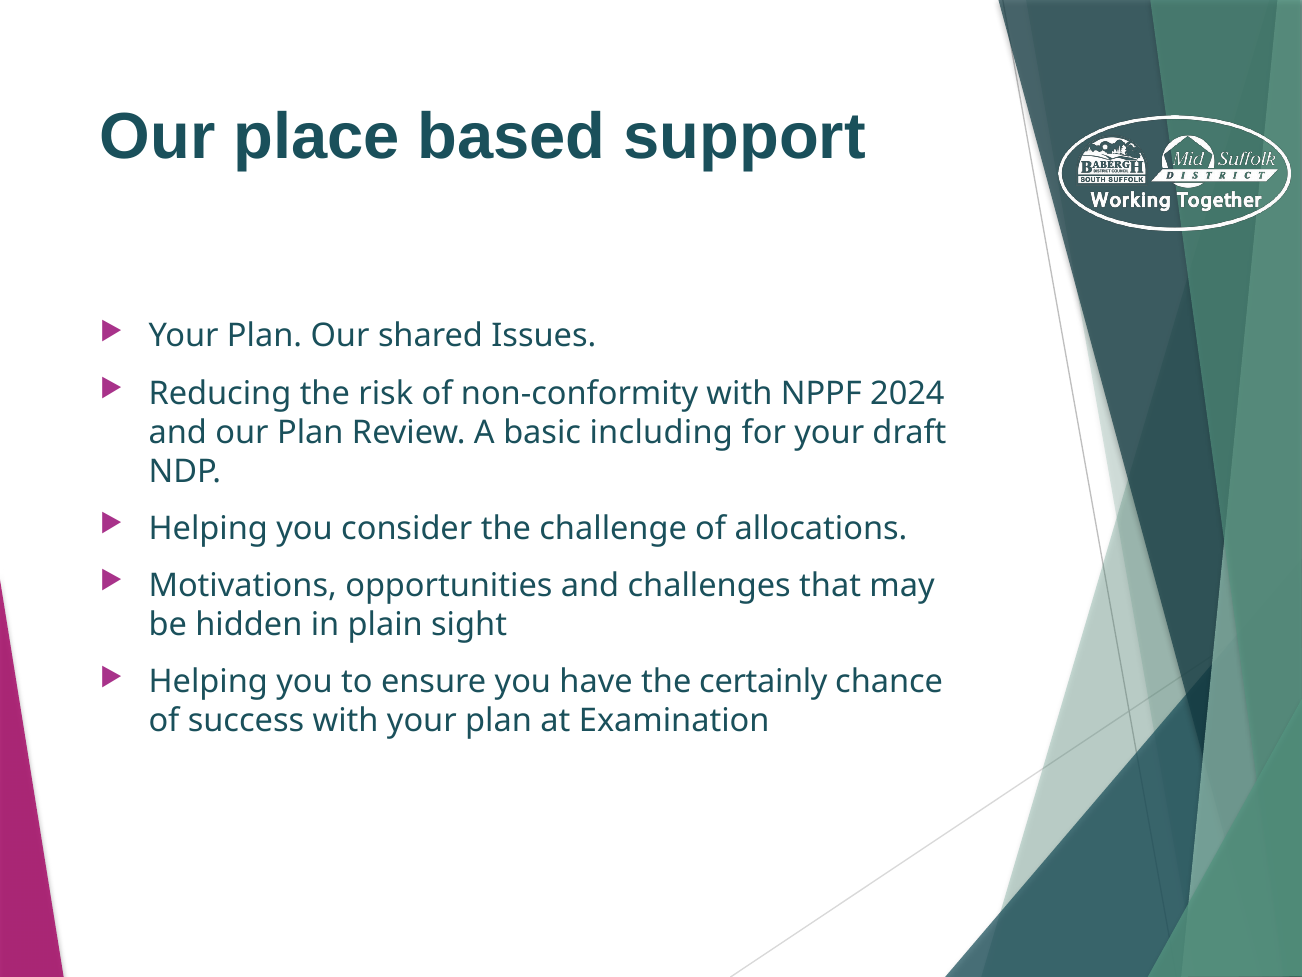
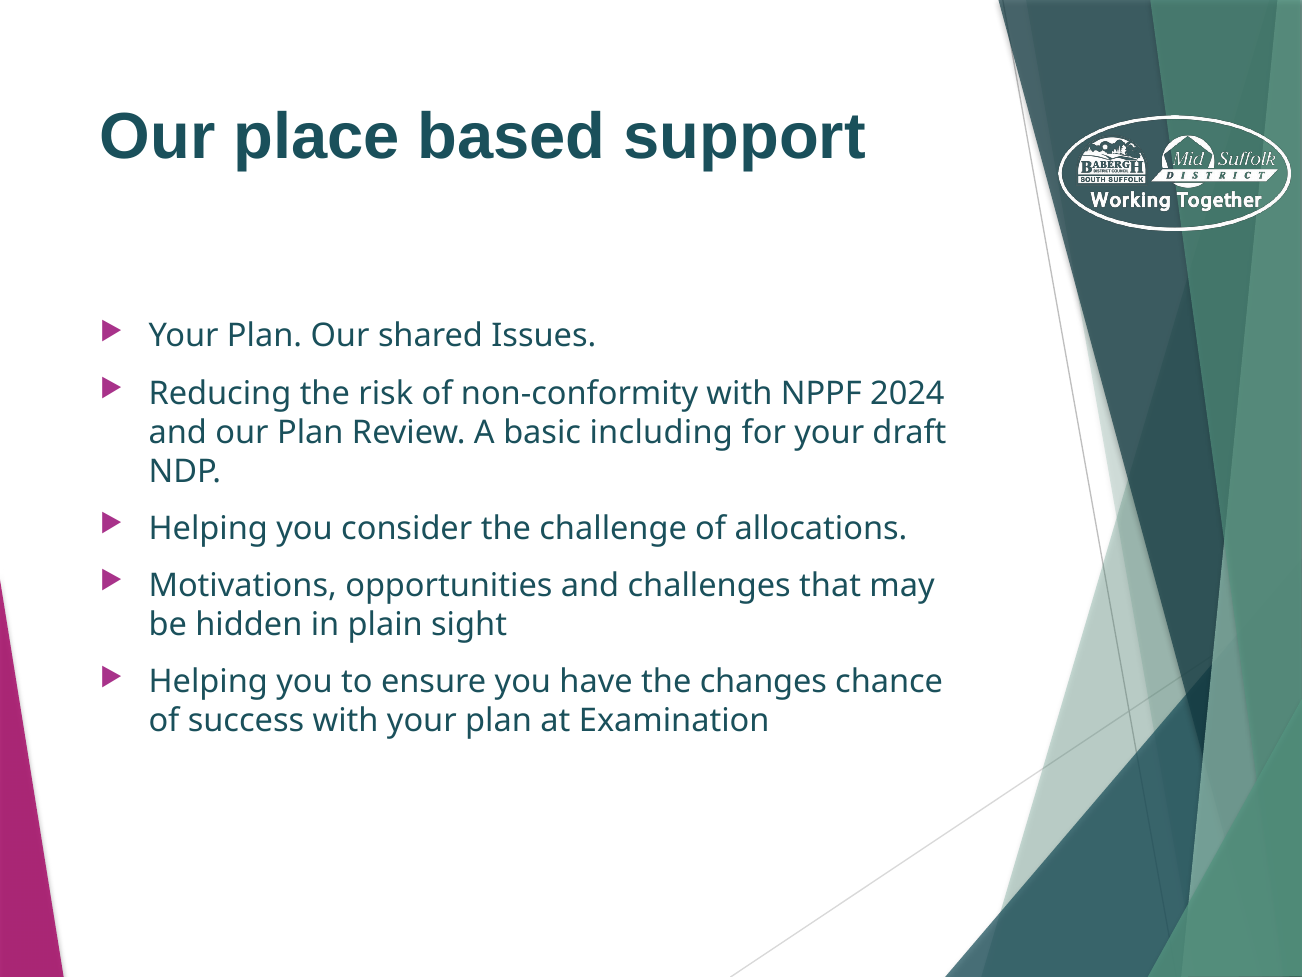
certainly: certainly -> changes
